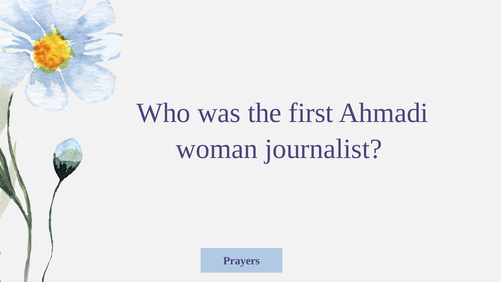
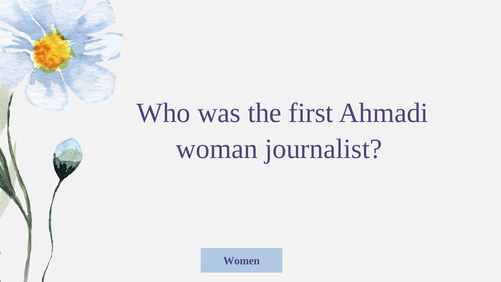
Prayers: Prayers -> Women
